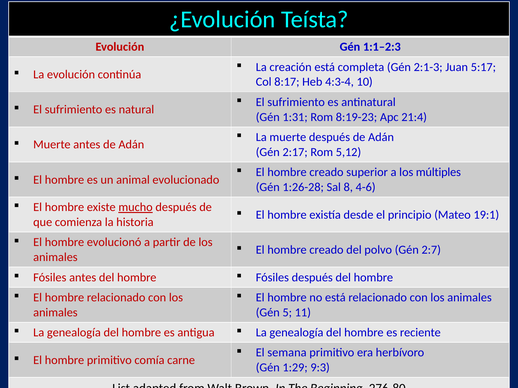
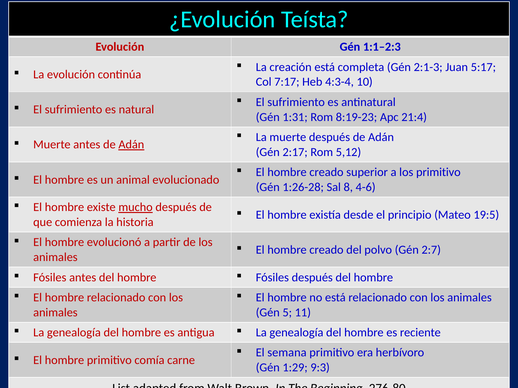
8:17: 8:17 -> 7:17
Adán at (131, 145) underline: none -> present
los múltiples: múltiples -> primitivo
19:1: 19:1 -> 19:5
